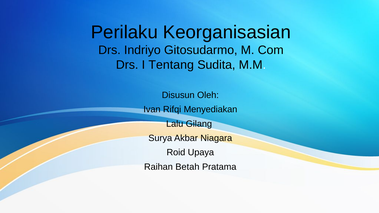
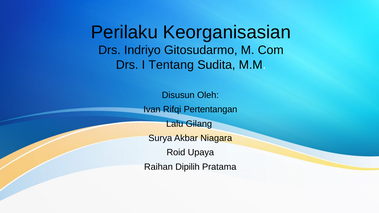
Menyediakan: Menyediakan -> Pertentangan
Betah: Betah -> Dipilih
